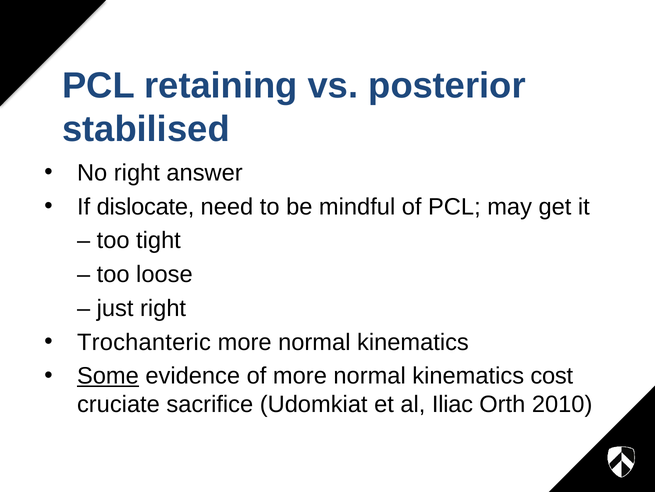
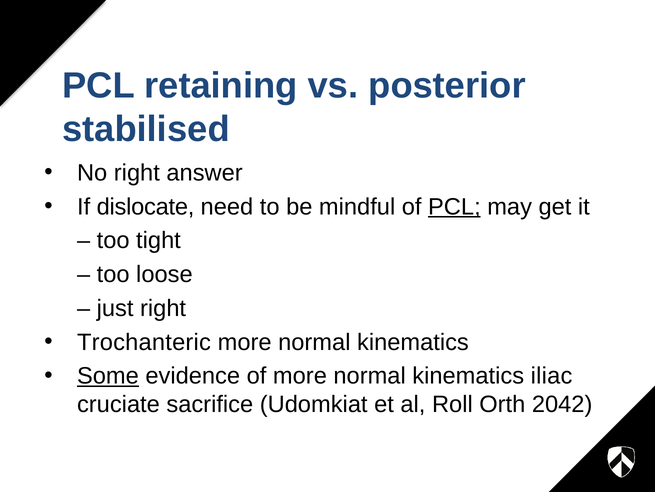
PCL at (454, 206) underline: none -> present
cost: cost -> iliac
Iliac: Iliac -> Roll
2010: 2010 -> 2042
